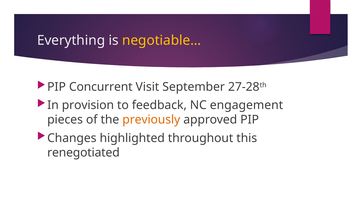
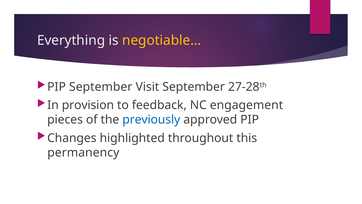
PIP Concurrent: Concurrent -> September
previously colour: orange -> blue
renegotiated: renegotiated -> permanency
